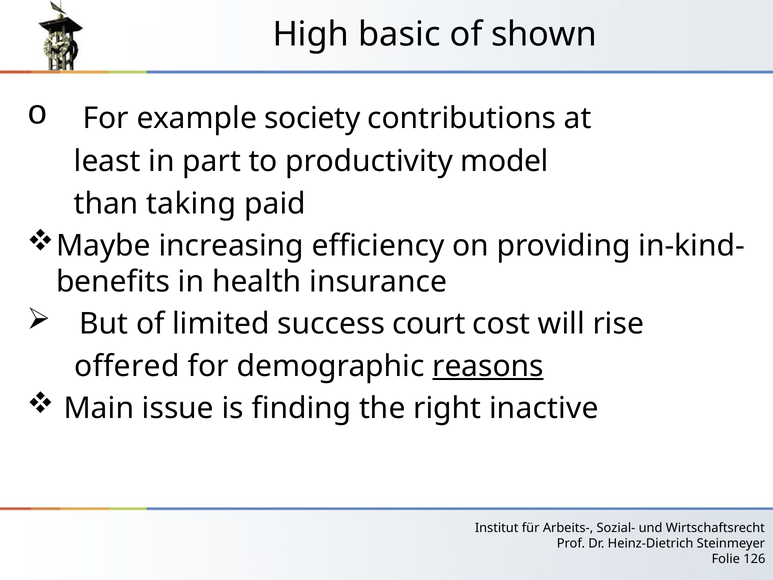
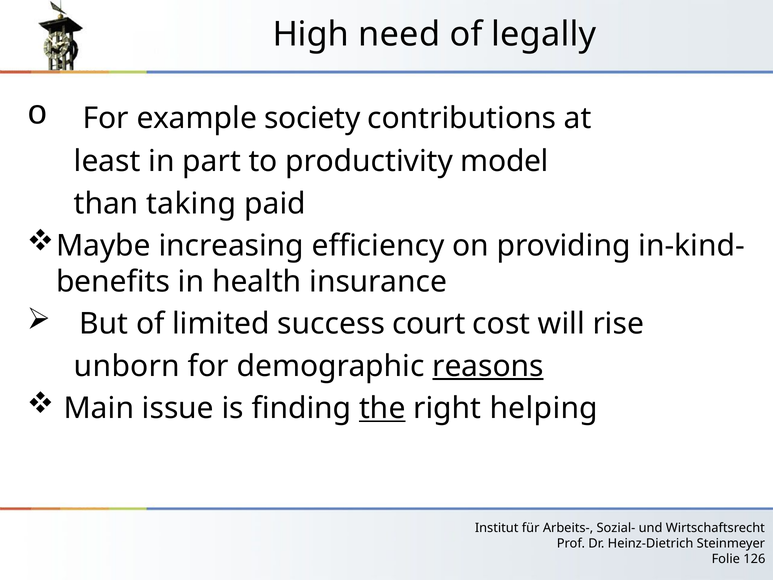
basic: basic -> need
shown: shown -> legally
offered: offered -> unborn
the underline: none -> present
inactive: inactive -> helping
